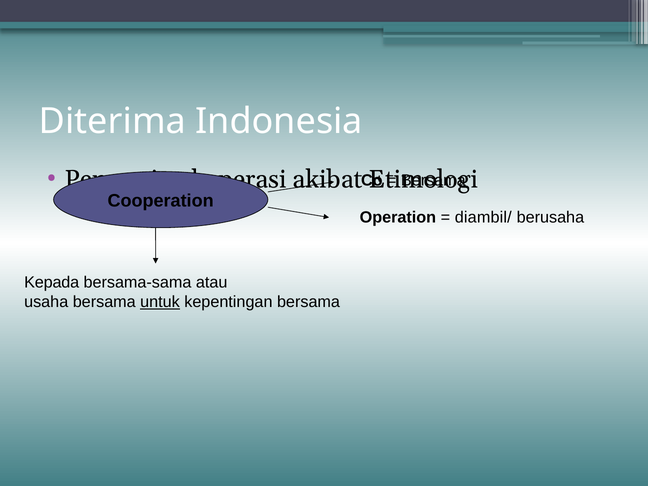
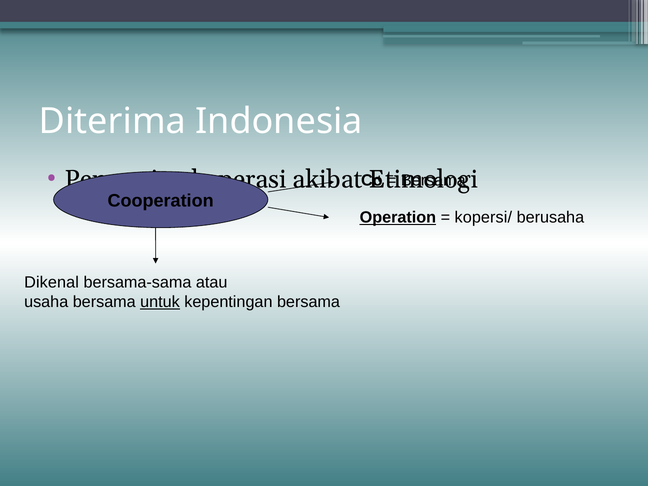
Operation underline: none -> present
diambil/: diambil/ -> kopersi/
Kepada: Kepada -> Dikenal
